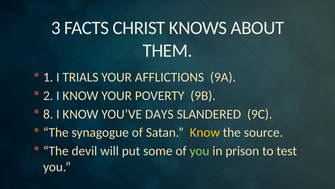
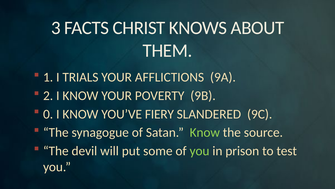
8: 8 -> 0
DAYS: DAYS -> FIERY
Know at (205, 132) colour: yellow -> light green
